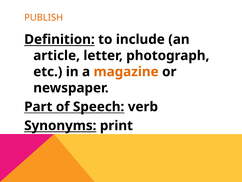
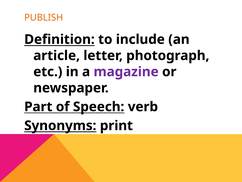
magazine colour: orange -> purple
